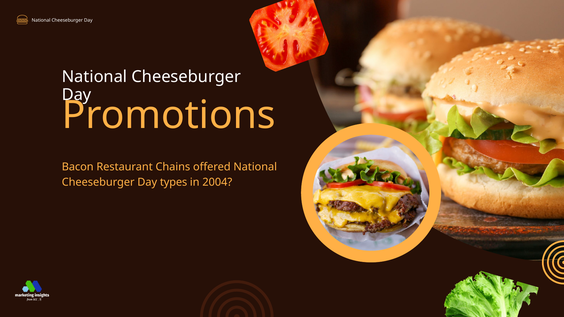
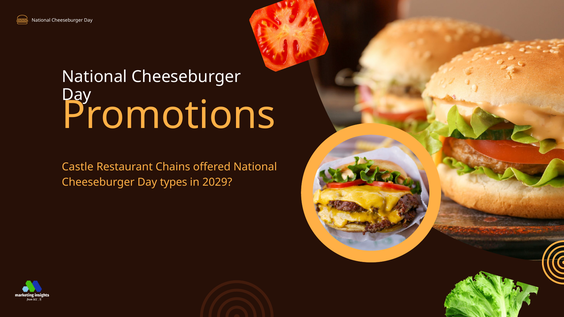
Bacon: Bacon -> Castle
2004: 2004 -> 2029
